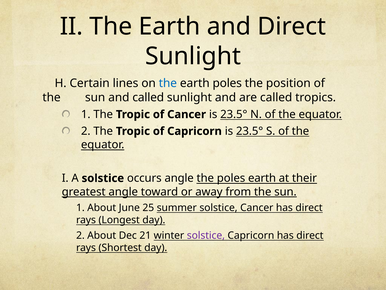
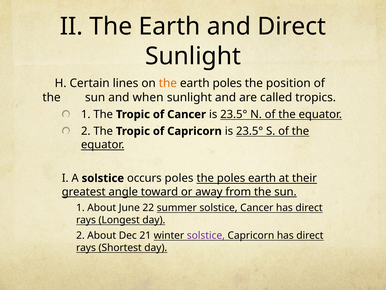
the at (168, 83) colour: blue -> orange
and called: called -> when
occurs angle: angle -> poles
25: 25 -> 22
